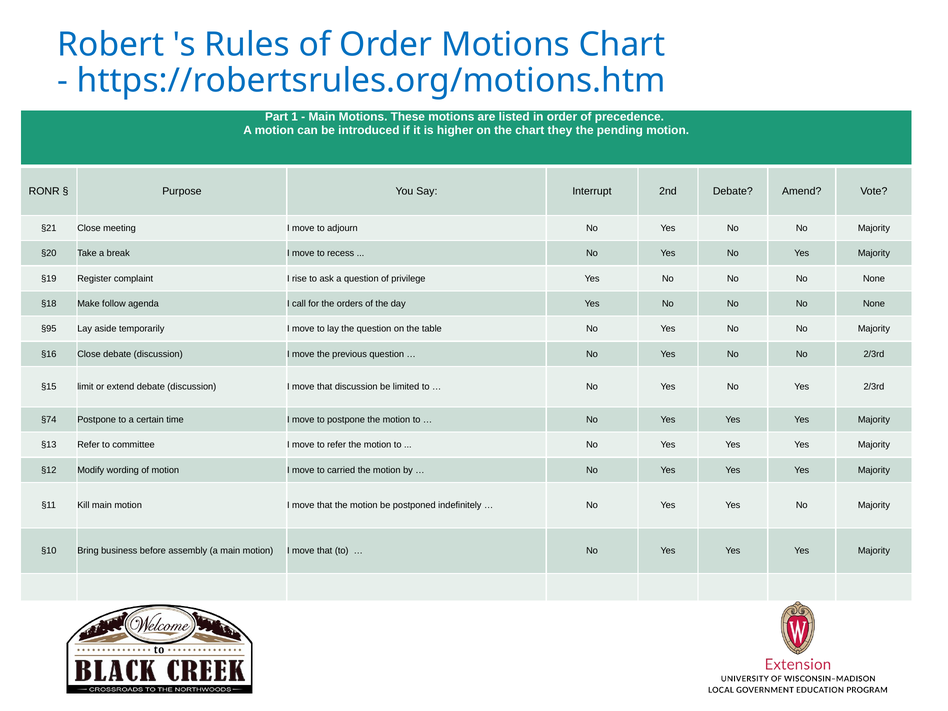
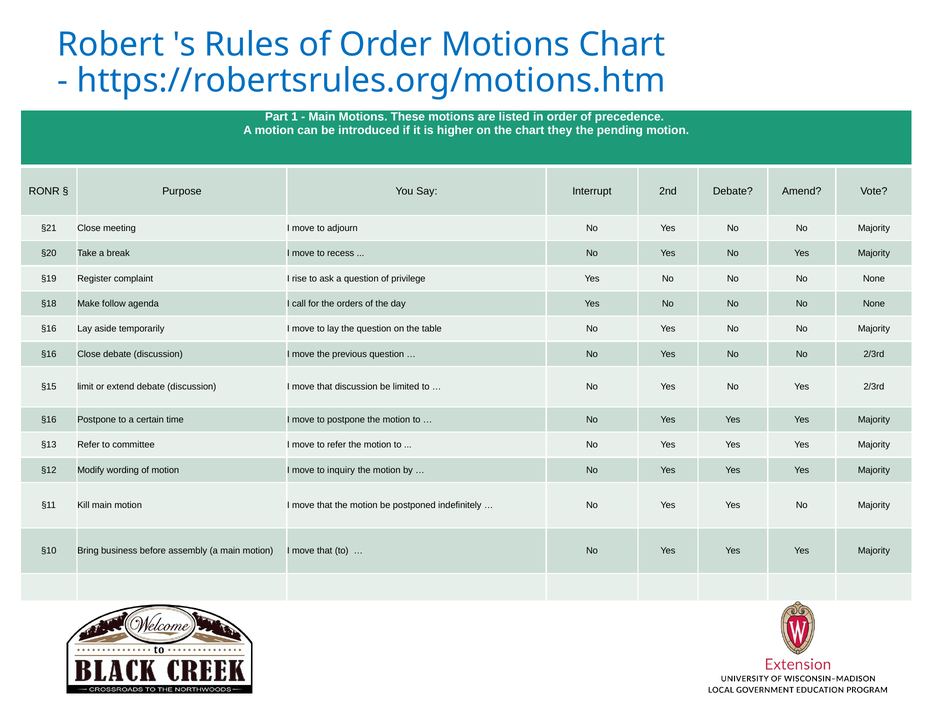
§95 at (49, 329): §95 -> §16
§74 at (49, 420): §74 -> §16
carried: carried -> inquiry
